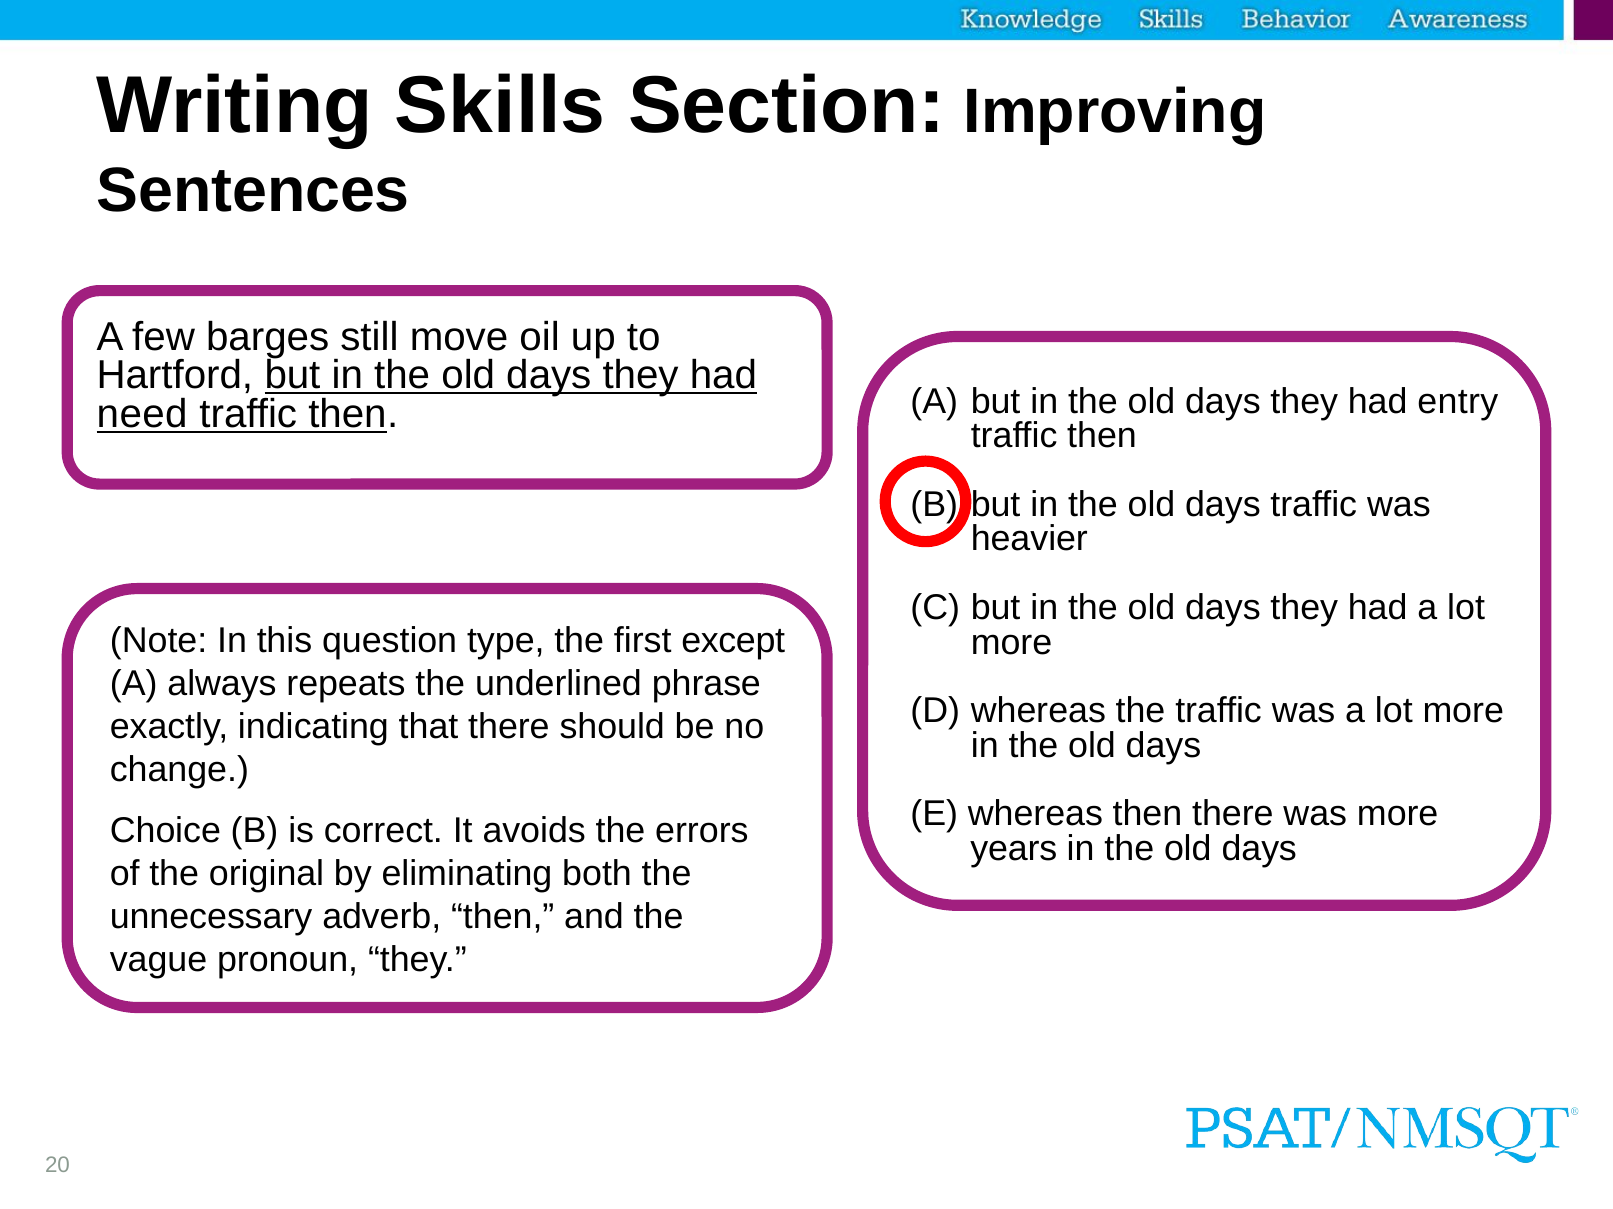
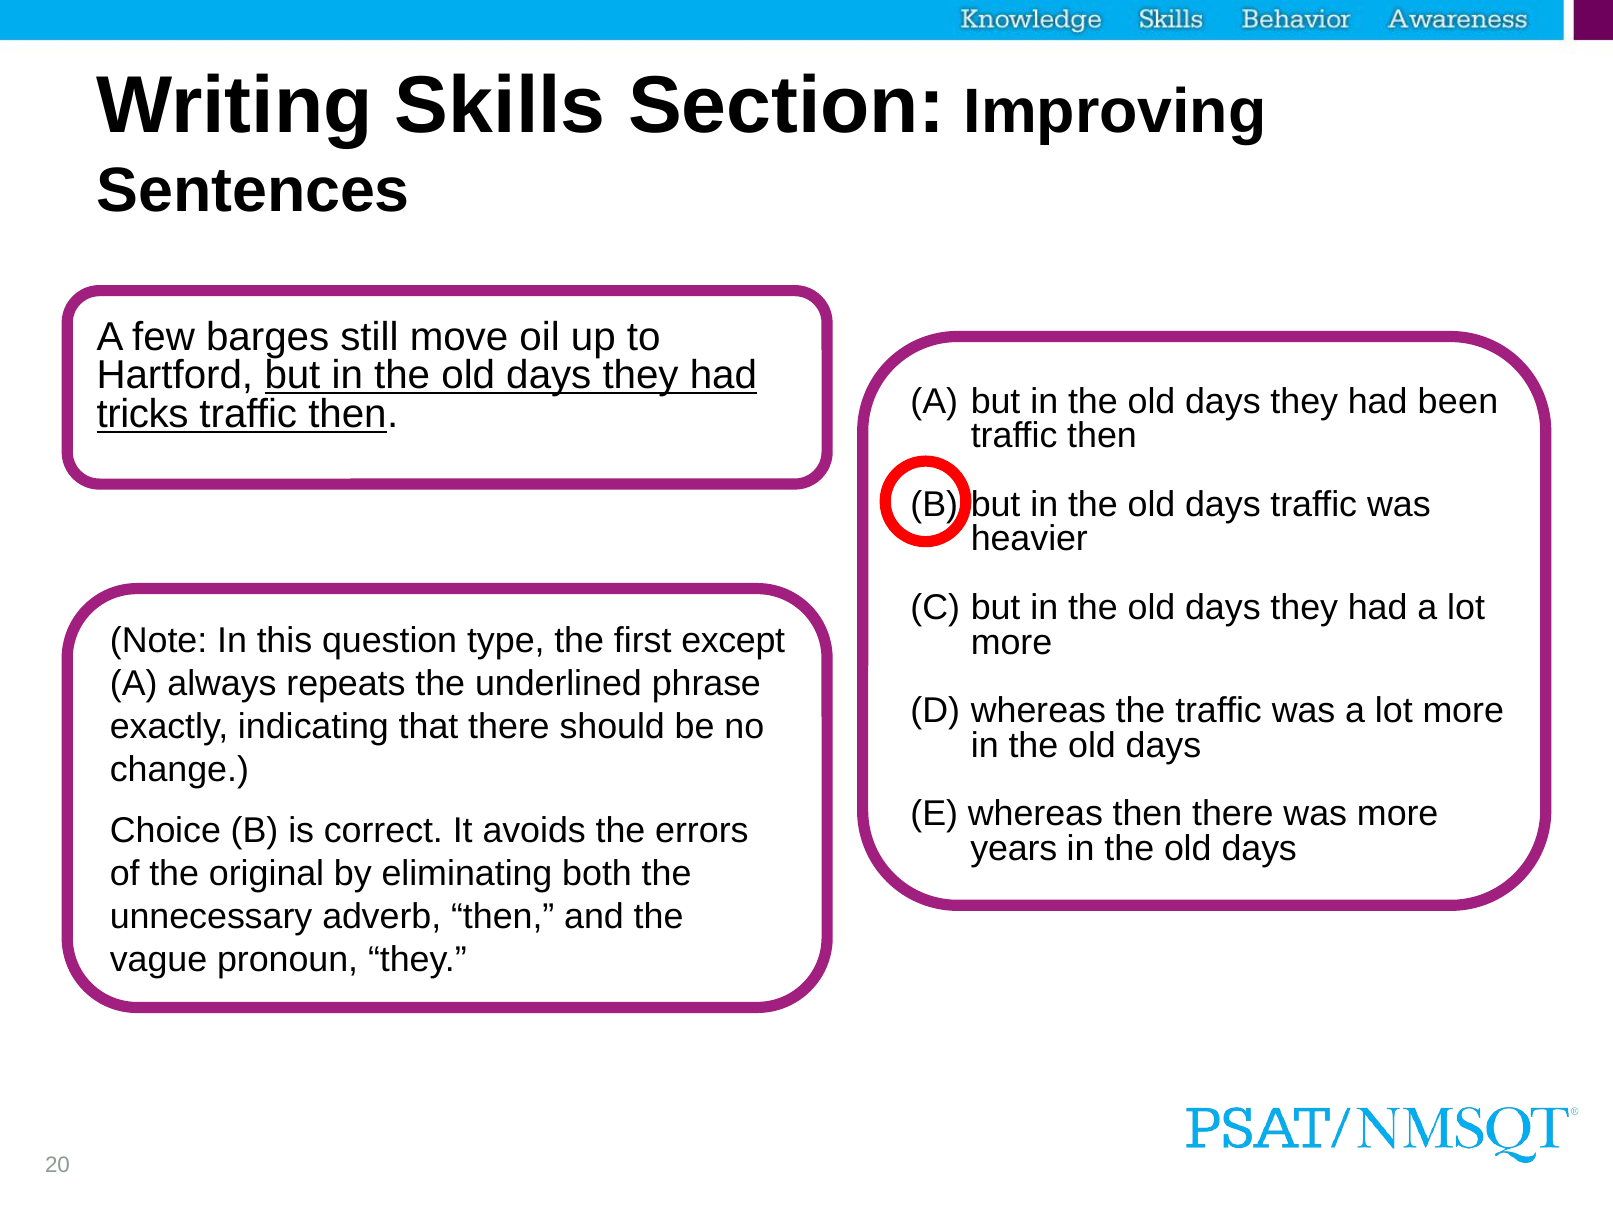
entry: entry -> been
need: need -> tricks
